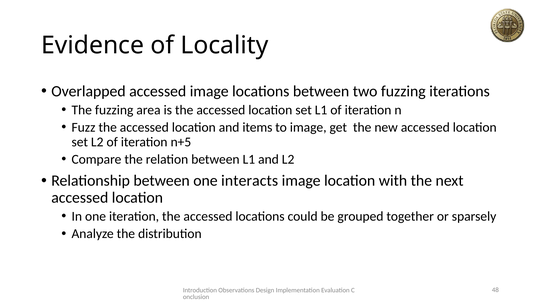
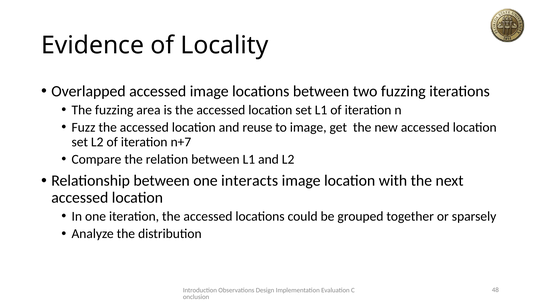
items: items -> reuse
n+5: n+5 -> n+7
